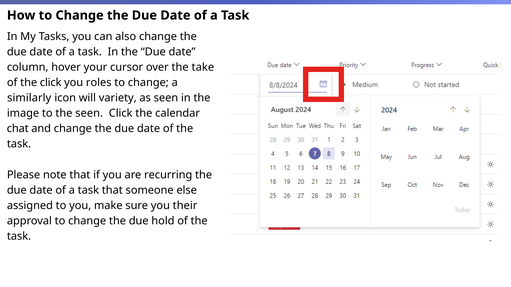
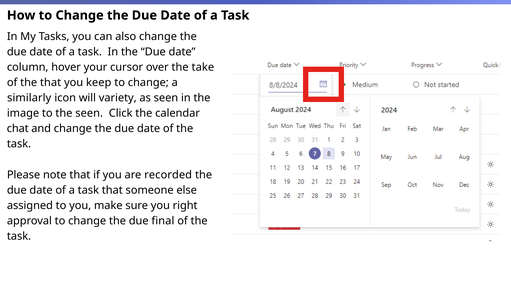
the click: click -> that
roles: roles -> keep
recurring: recurring -> recorded
their: their -> right
hold: hold -> final
